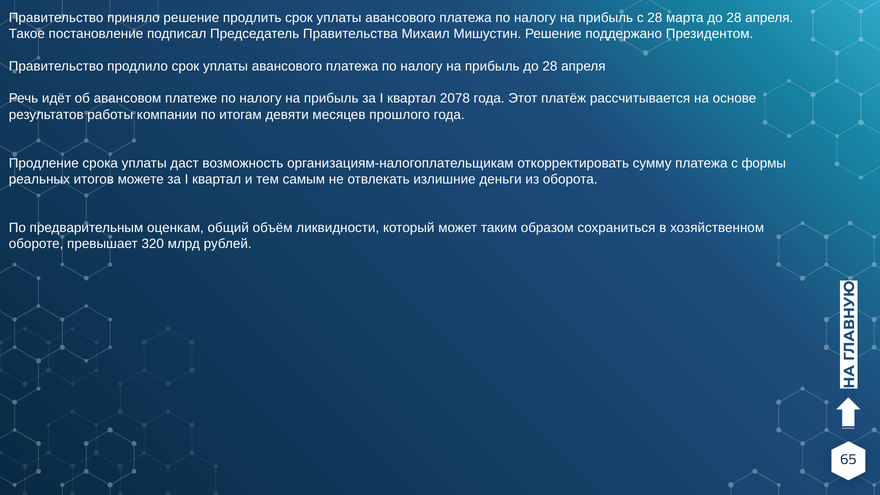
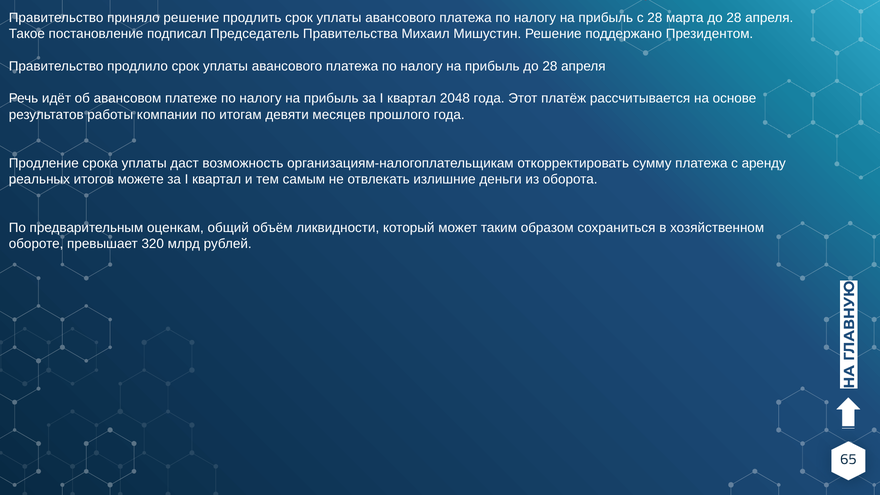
2078: 2078 -> 2048
формы: формы -> аренду
